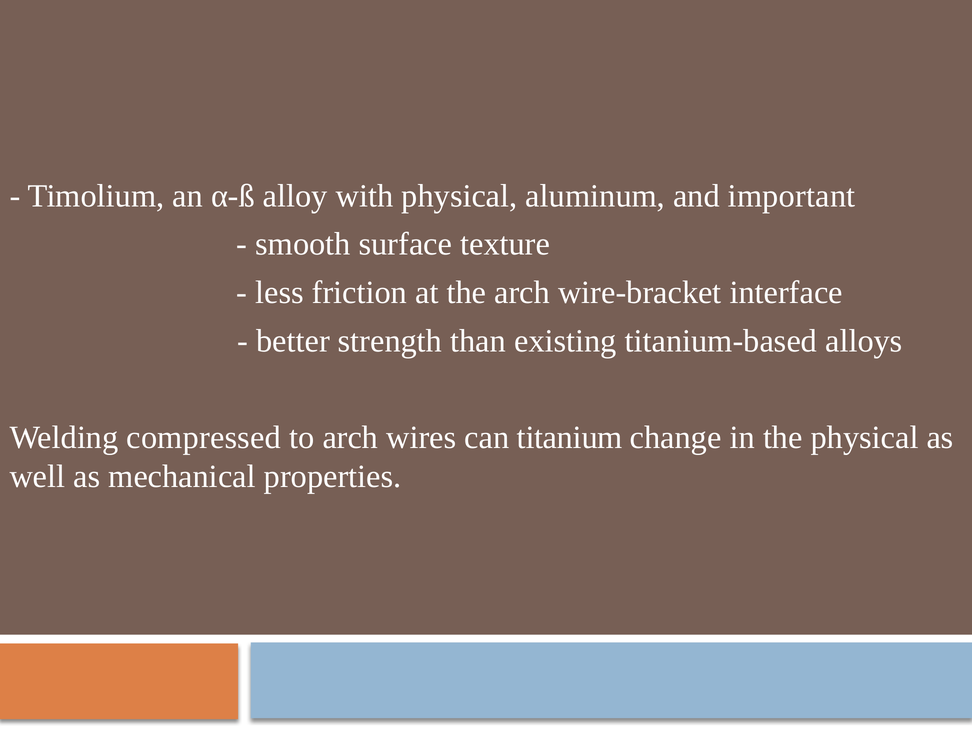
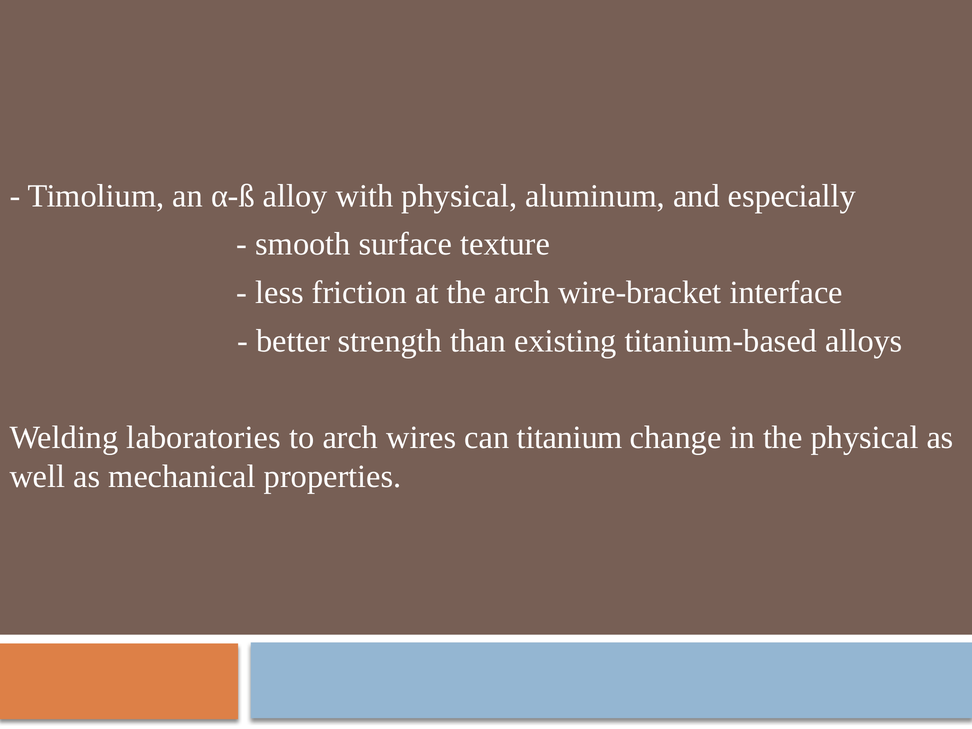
important: important -> especially
compressed: compressed -> laboratories
